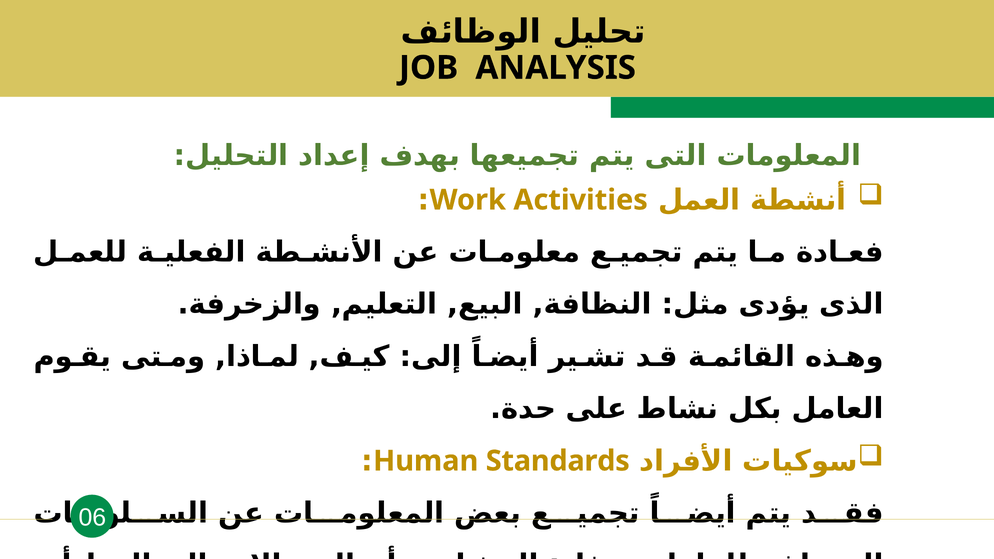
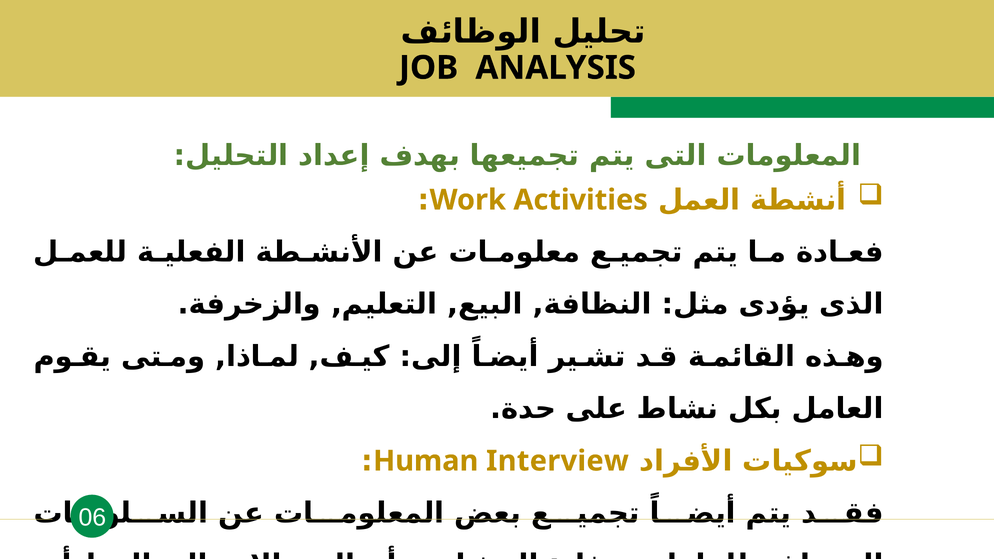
Standards: Standards -> Interview
